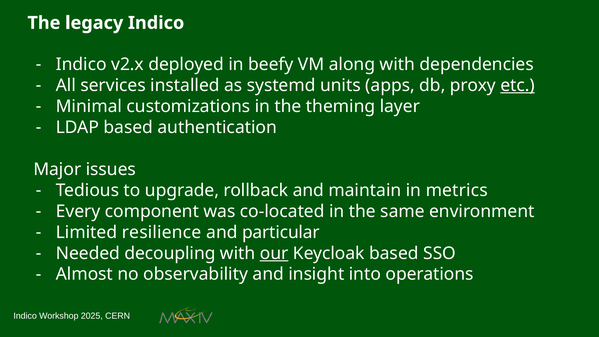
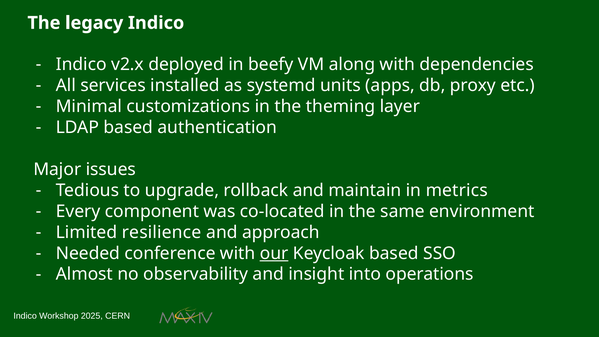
etc underline: present -> none
particular: particular -> approach
decoupling: decoupling -> conference
